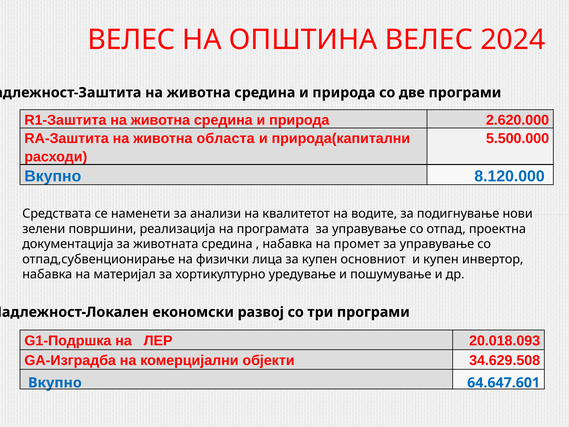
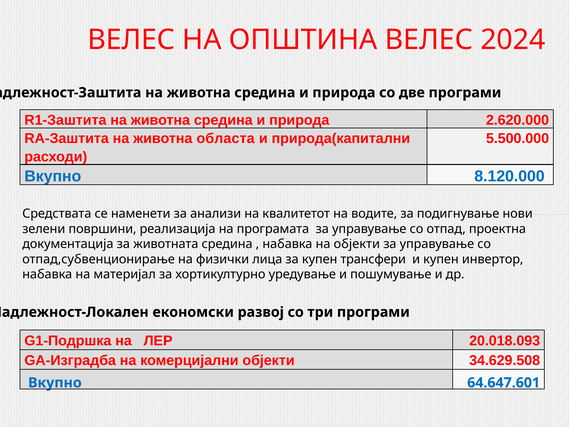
на промет: промет -> објекти
основниот: основниот -> трансфери
